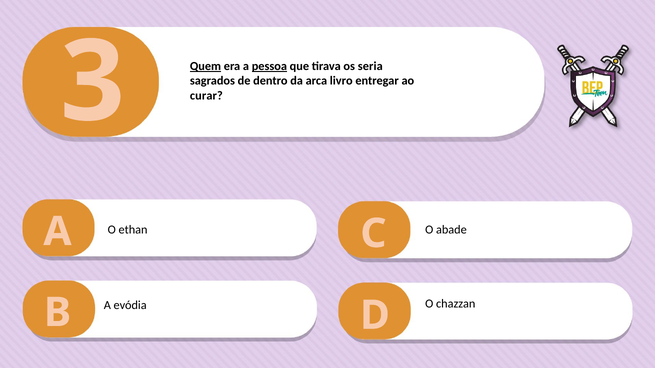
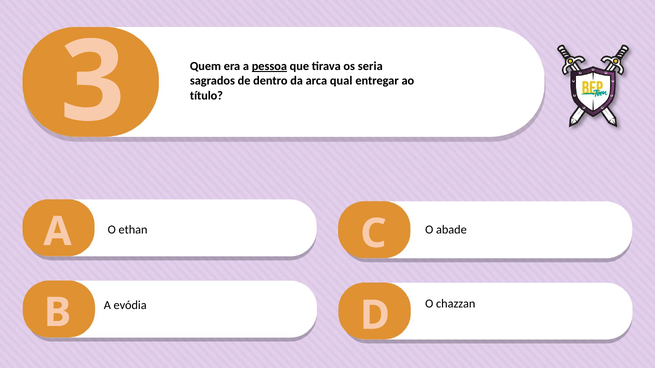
Quem underline: present -> none
livro: livro -> qual
curar: curar -> título
